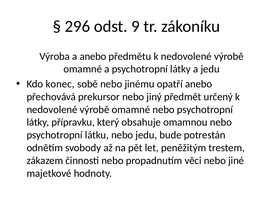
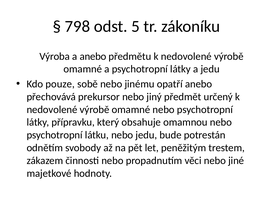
296: 296 -> 798
9: 9 -> 5
konec: konec -> pouze
